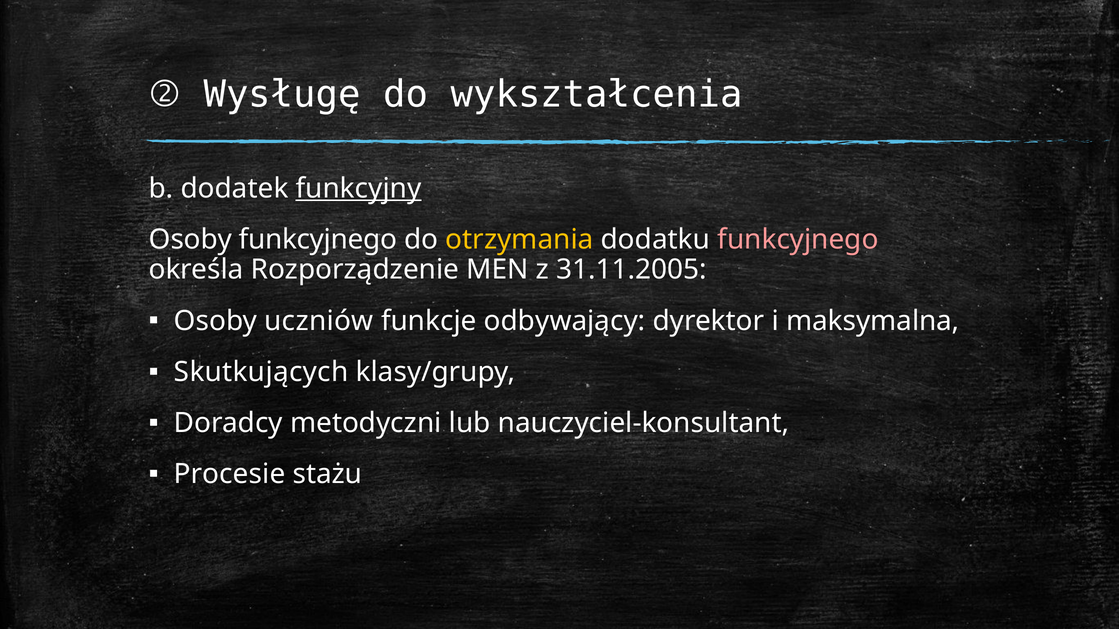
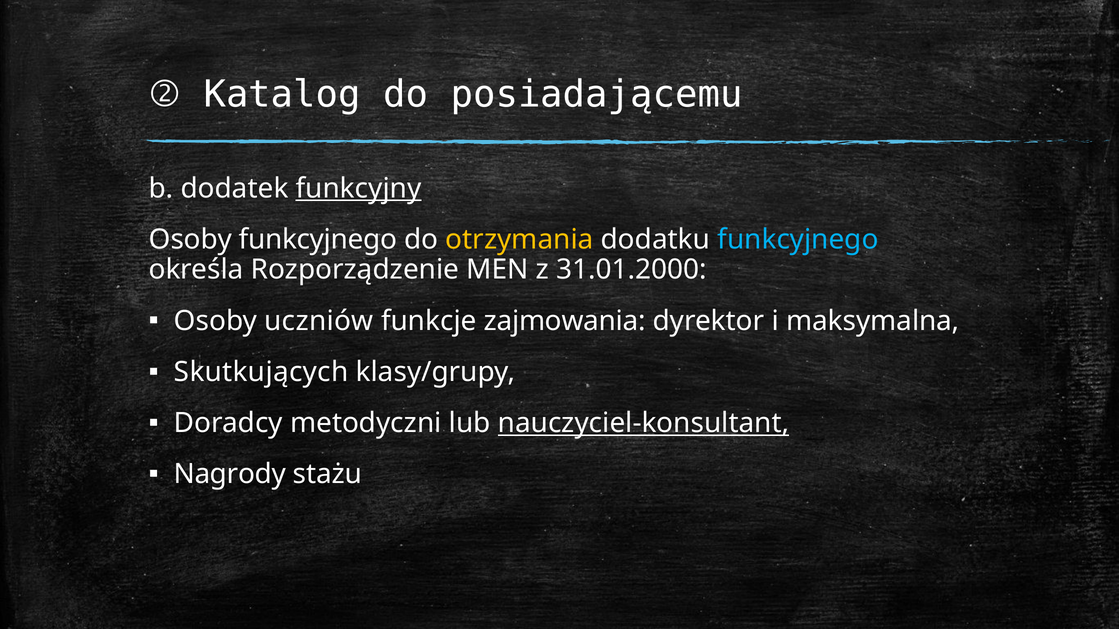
Wysługę: Wysługę -> Katalog
wykształcenia: wykształcenia -> posiadającemu
funkcyjnego at (798, 240) colour: pink -> light blue
31.11.2005: 31.11.2005 -> 31.01.2000
odbywający: odbywający -> zajmowania
nauczyciel-konsultant underline: none -> present
Procesie: Procesie -> Nagrody
